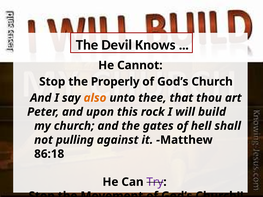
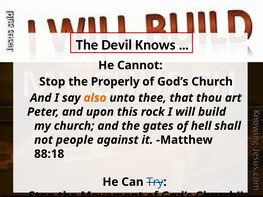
pulling: pulling -> people
86:18: 86:18 -> 88:18
Try colour: purple -> blue
